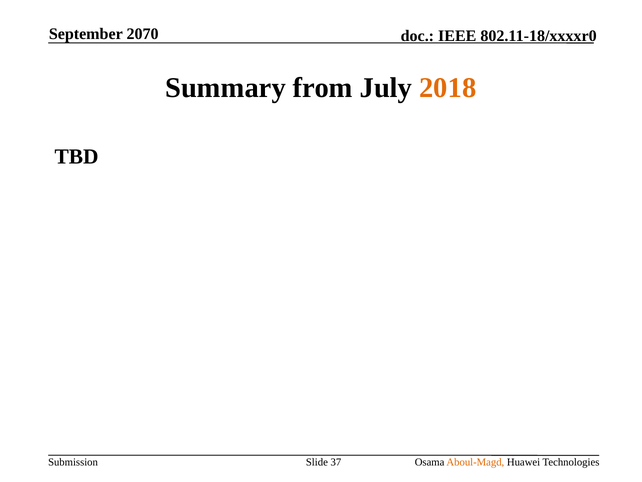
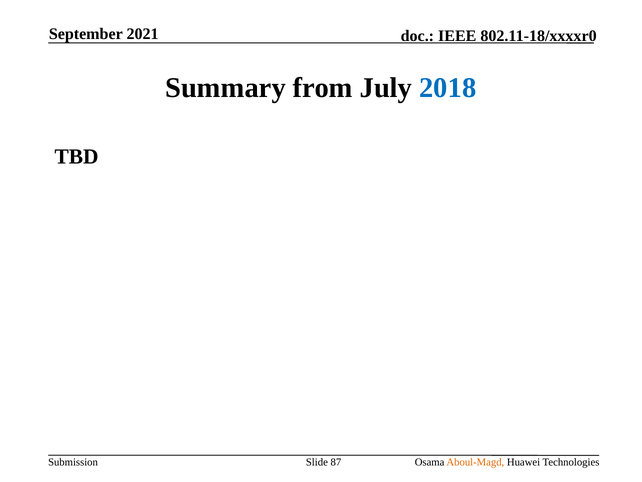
2070: 2070 -> 2021
2018 colour: orange -> blue
37: 37 -> 87
